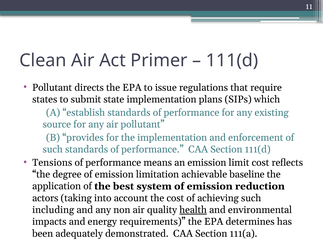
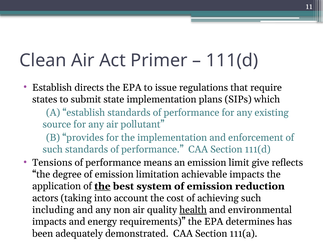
Pollutant at (52, 88): Pollutant -> Establish
limit cost: cost -> give
achievable baseline: baseline -> impacts
the at (102, 186) underline: none -> present
